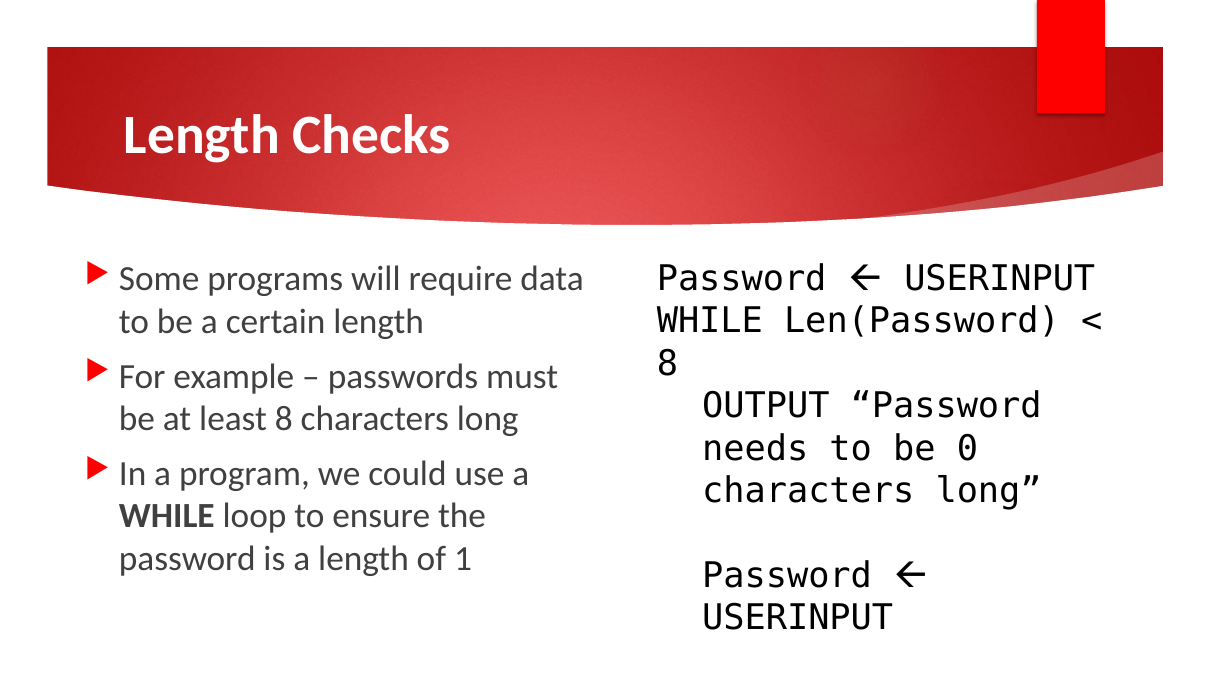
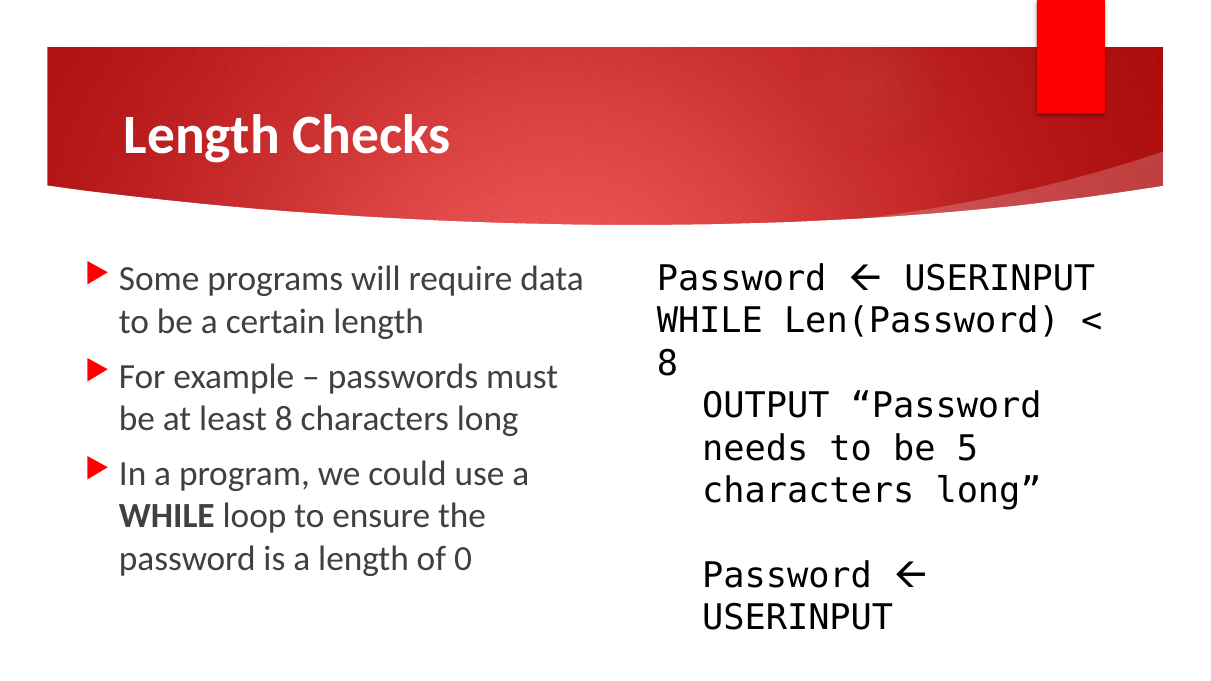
0: 0 -> 5
1: 1 -> 0
